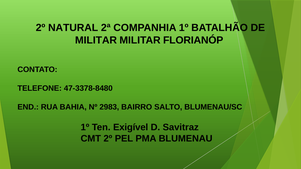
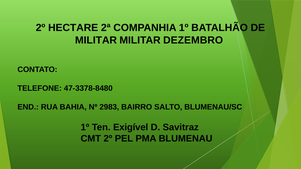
NATURAL: NATURAL -> HECTARE
FLORIANÓP: FLORIANÓP -> DEZEMBRO
